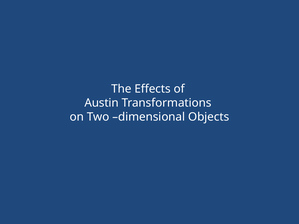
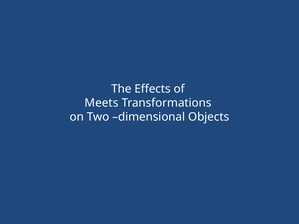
Austin: Austin -> Meets
